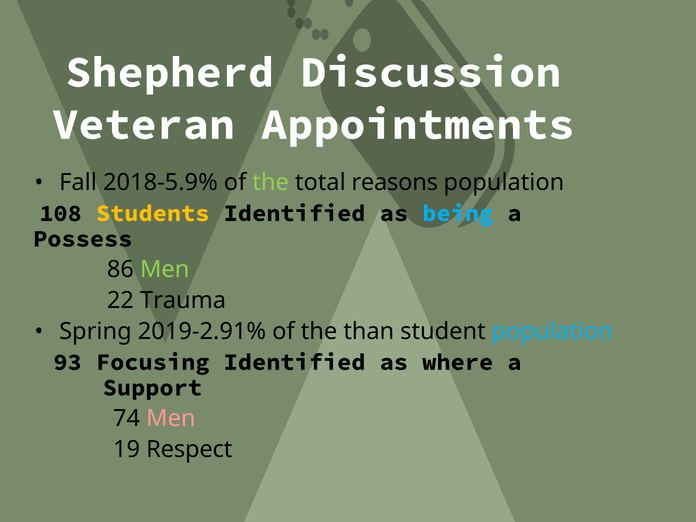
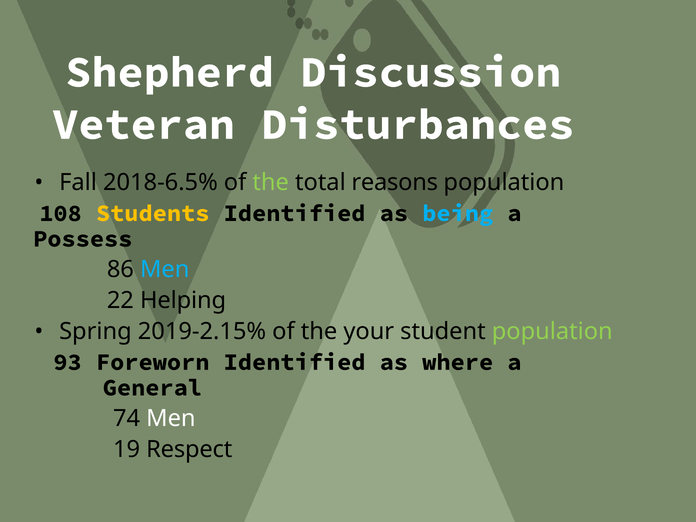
Appointments: Appointments -> Disturbances
2018-5.9%: 2018-5.9% -> 2018-6.5%
Men at (165, 270) colour: light green -> light blue
Trauma: Trauma -> Helping
2019-2.91%: 2019-2.91% -> 2019-2.15%
than: than -> your
population at (552, 331) colour: light blue -> light green
Focusing: Focusing -> Foreworn
Support: Support -> General
Men at (171, 418) colour: pink -> white
